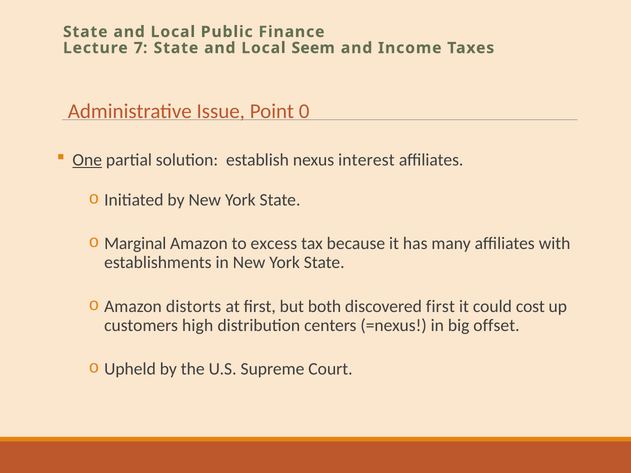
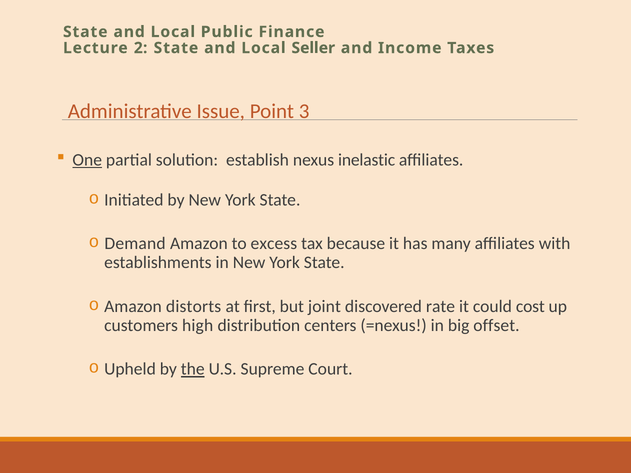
7: 7 -> 2
Seem: Seem -> Seller
0: 0 -> 3
interest: interest -> inelastic
Marginal: Marginal -> Demand
both: both -> joint
discovered first: first -> rate
the underline: none -> present
